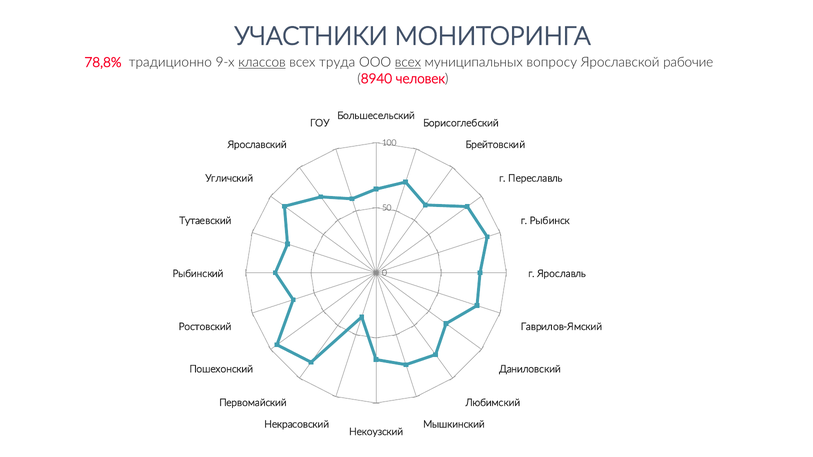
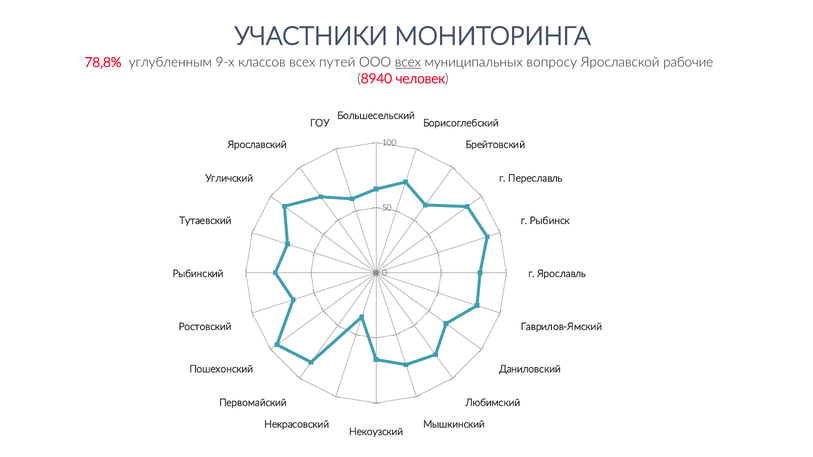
традиционно: традиционно -> углубленным
классов underline: present -> none
труда: труда -> путей
